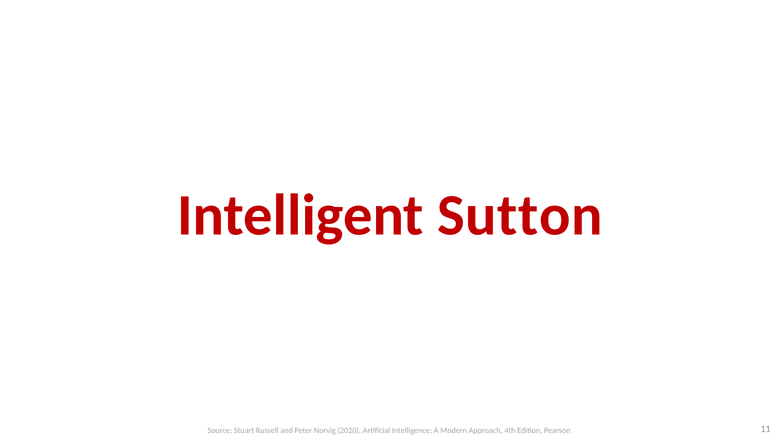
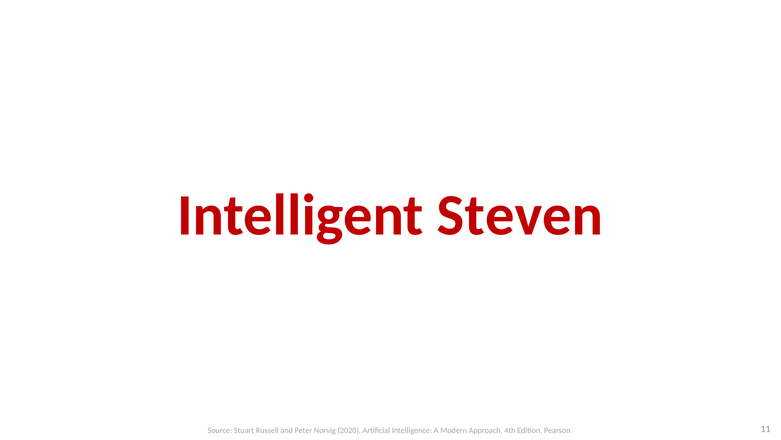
Sutton: Sutton -> Steven
